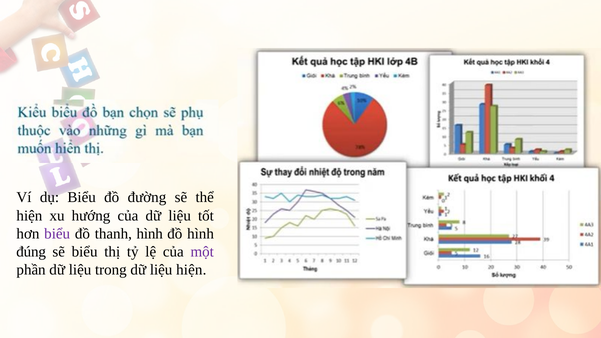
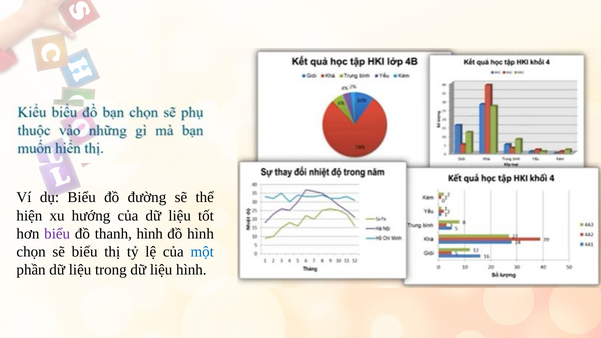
đúng: đúng -> chọn
một colour: purple -> blue
liệu hiện: hiện -> hình
